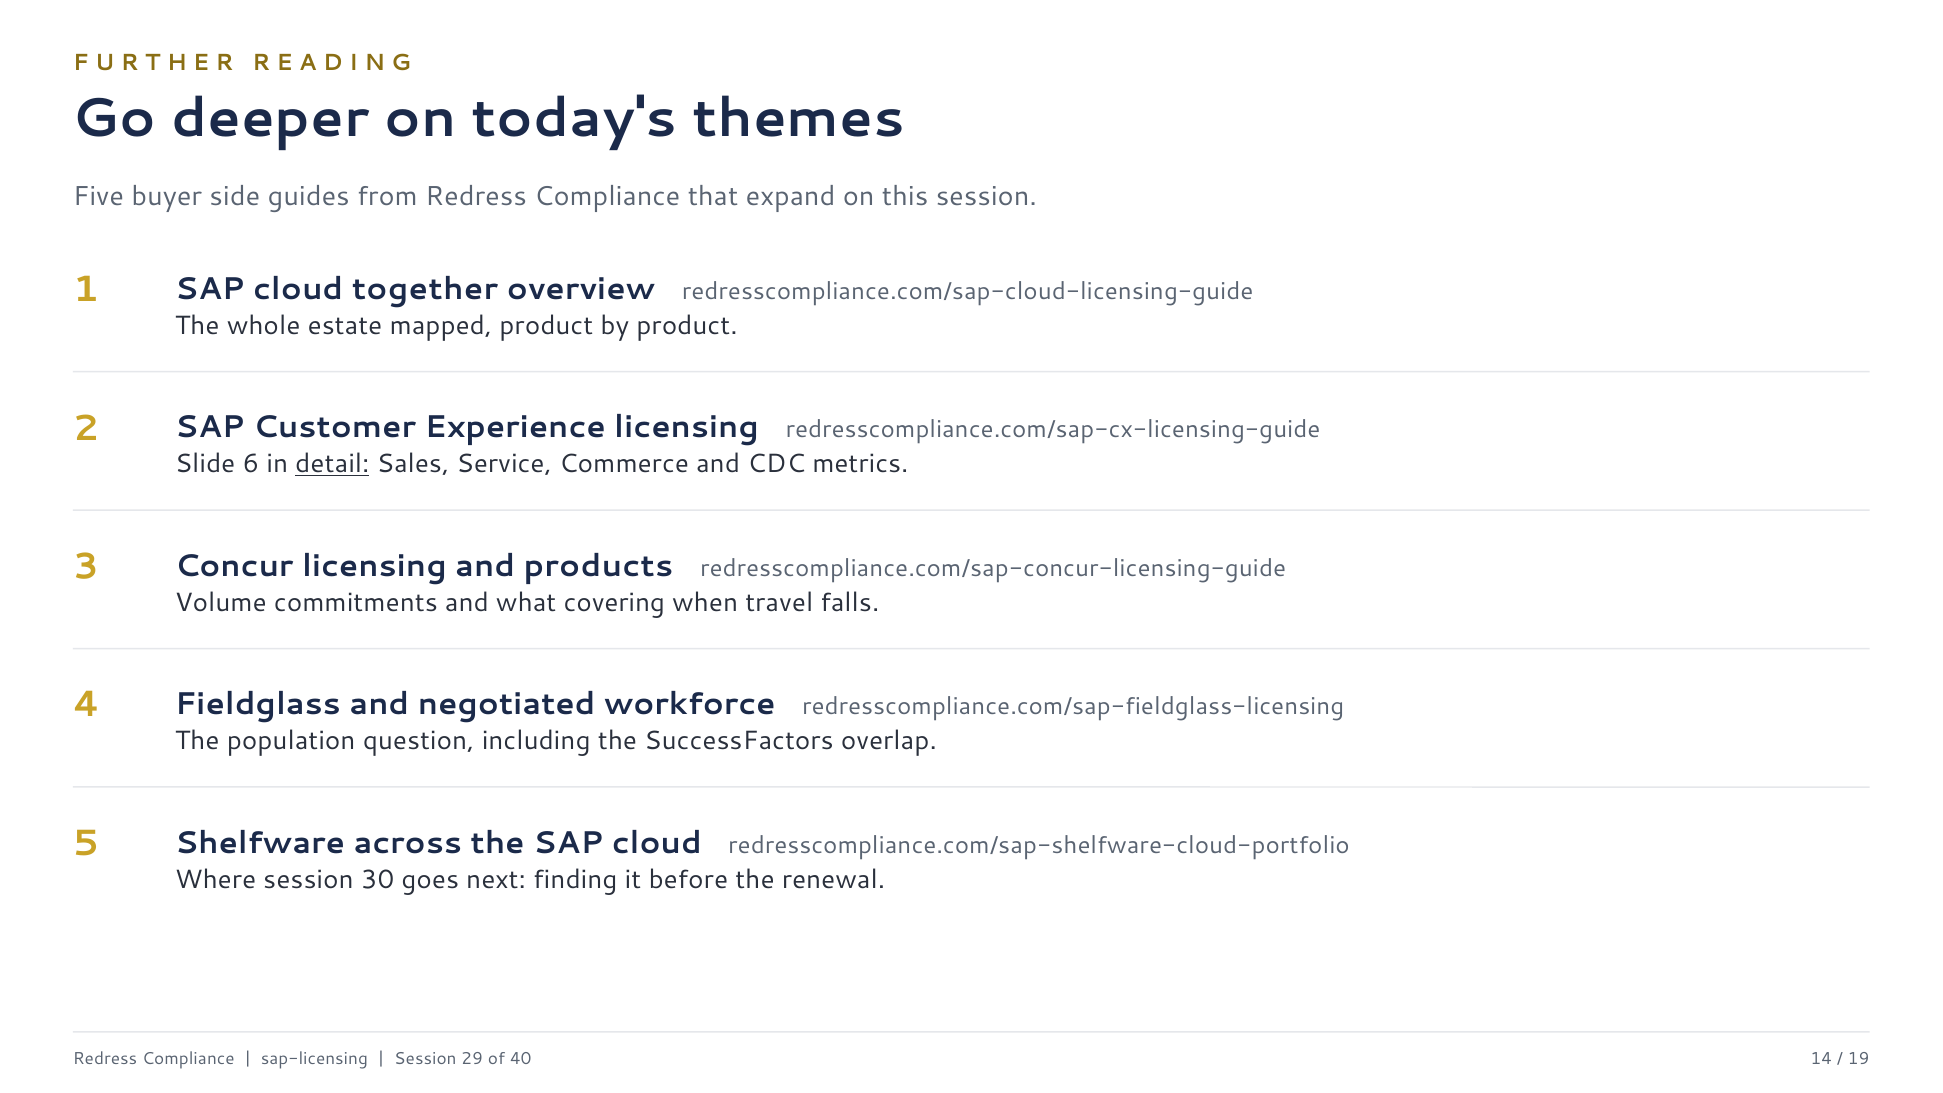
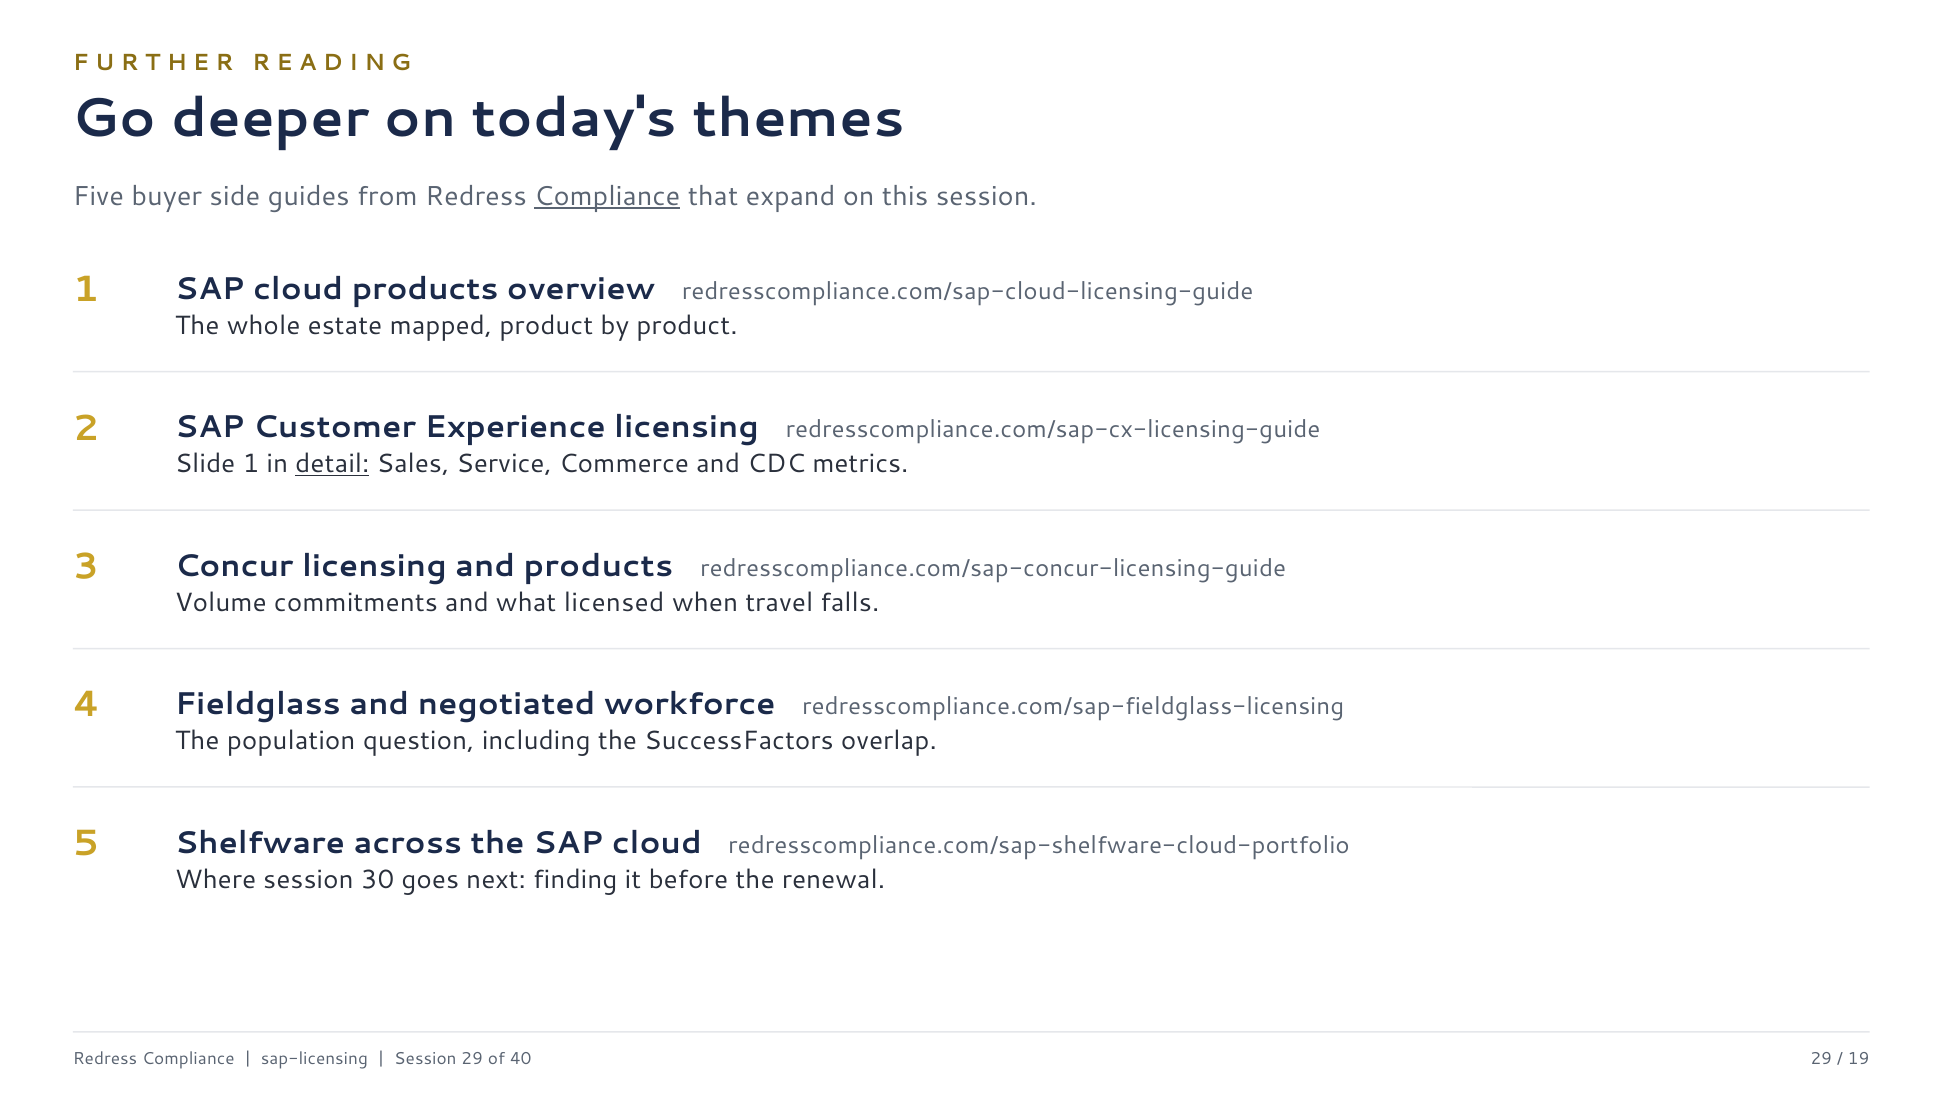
Compliance at (607, 196) underline: none -> present
cloud together: together -> products
Slide 6: 6 -> 1
covering: covering -> licensed
40 14: 14 -> 29
